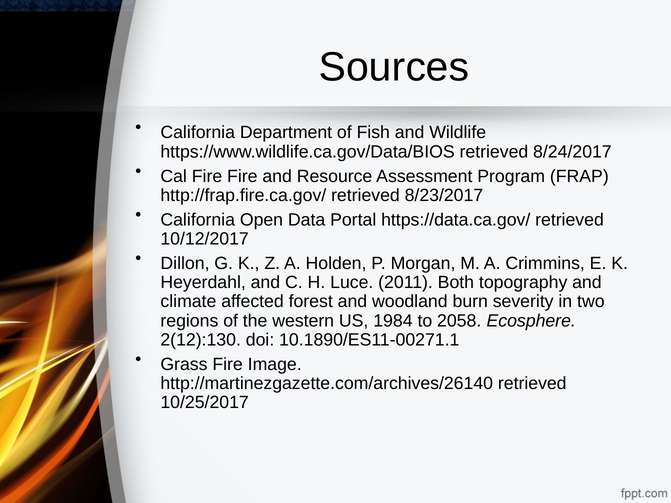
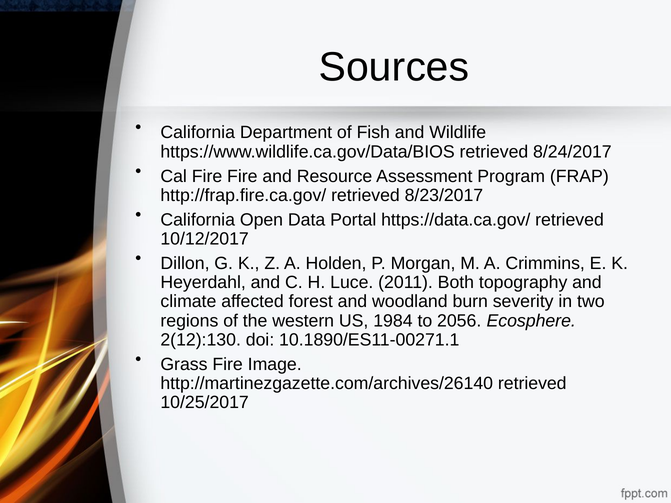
2058: 2058 -> 2056
